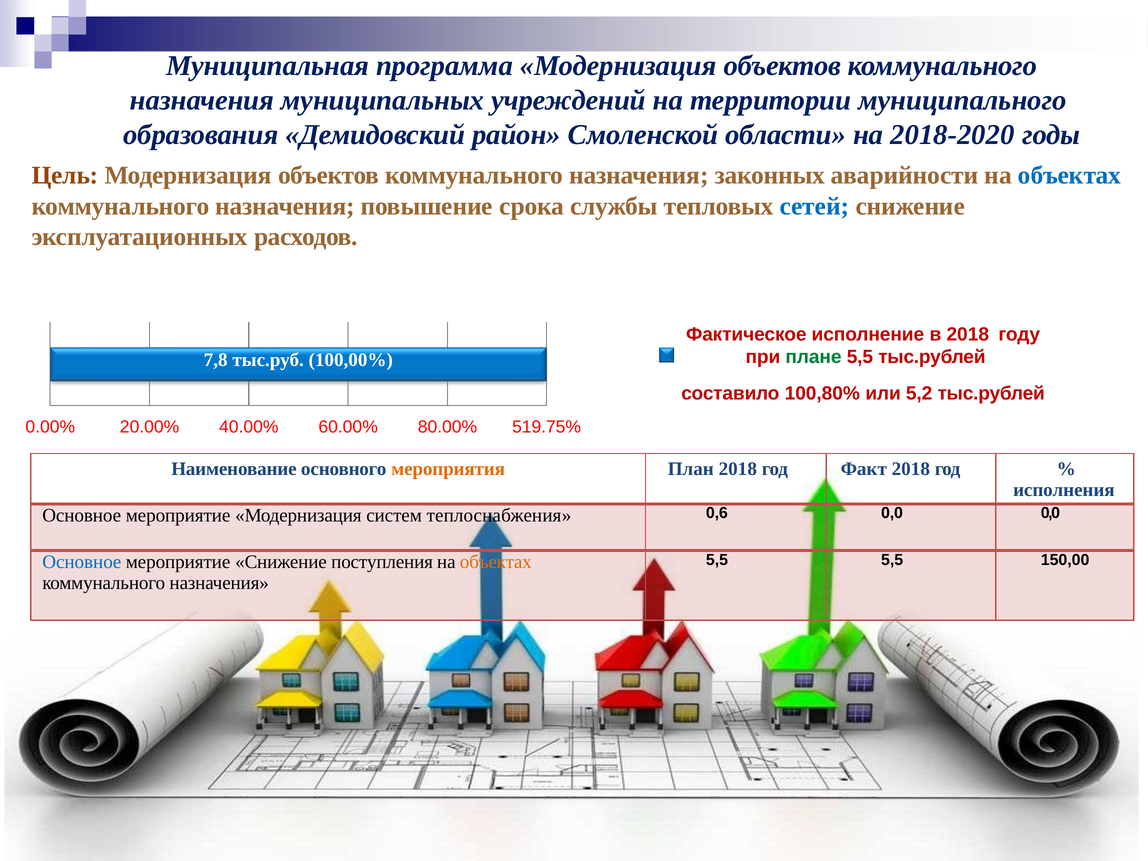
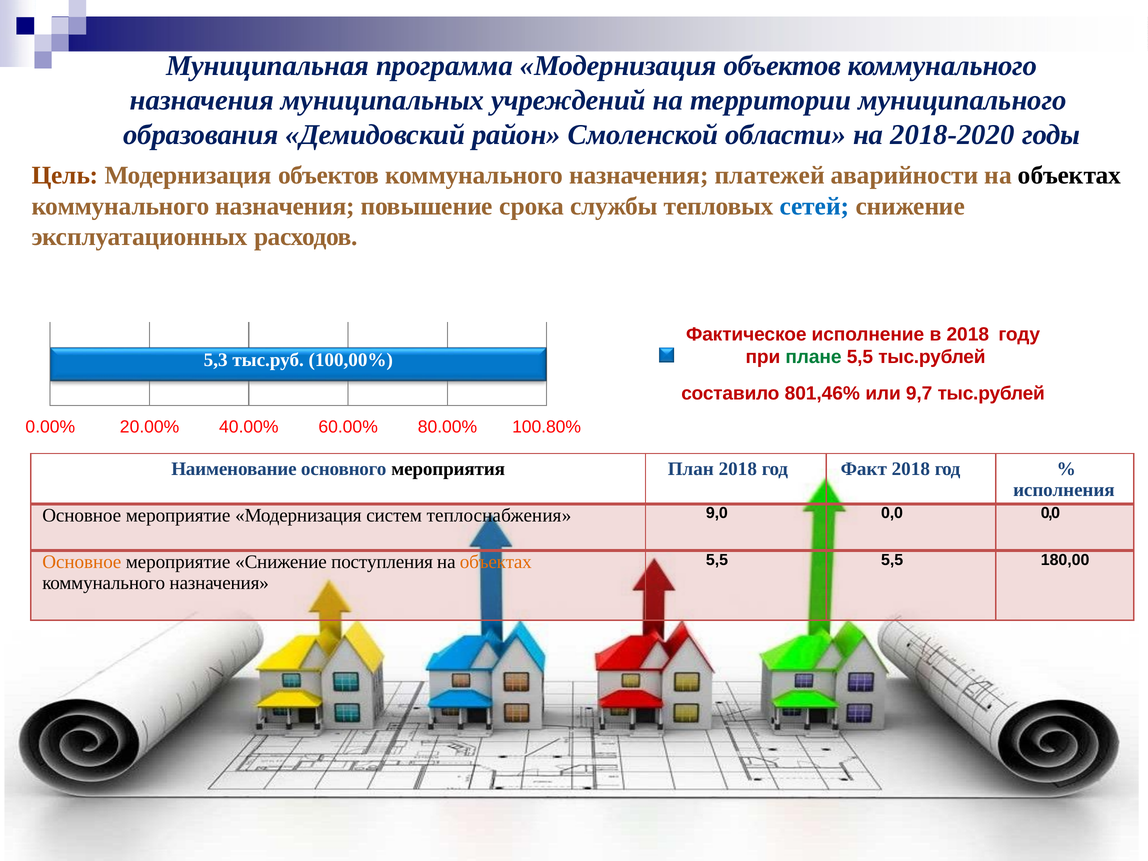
законных: законных -> платежей
объектах at (1070, 175) colour: blue -> black
7,8: 7,8 -> 5,3
100,80%: 100,80% -> 801,46%
5,2: 5,2 -> 9,7
519.75%: 519.75% -> 100.80%
мероприятия colour: orange -> black
0,6: 0,6 -> 9,0
150,00: 150,00 -> 180,00
Основное at (82, 562) colour: blue -> orange
